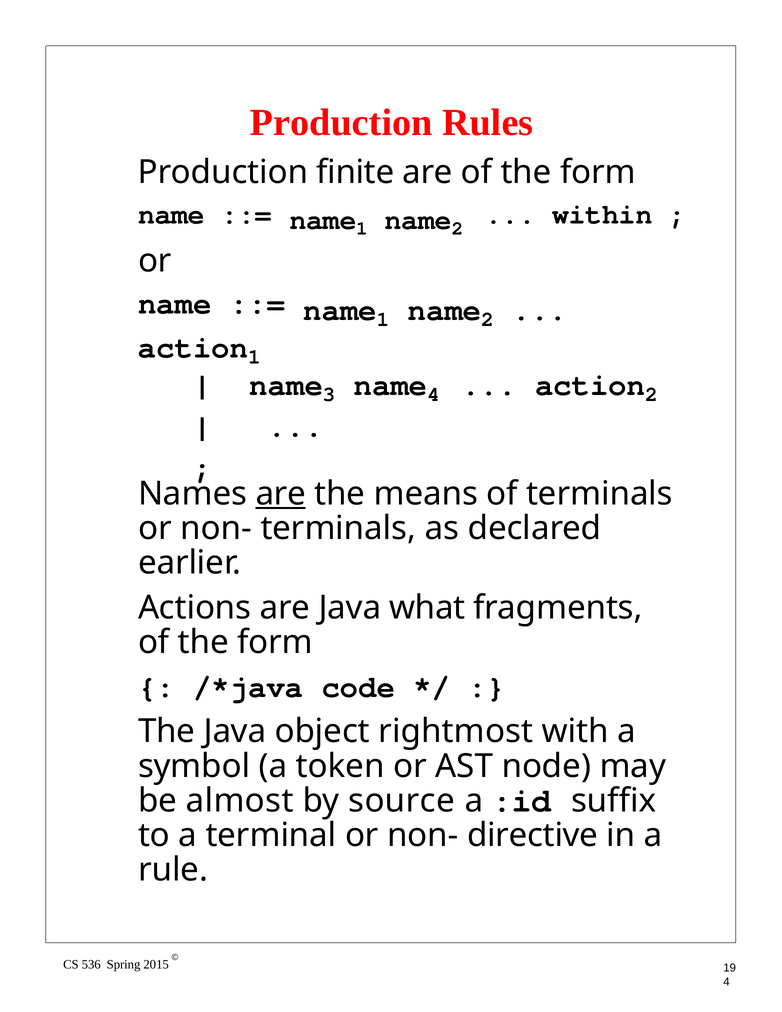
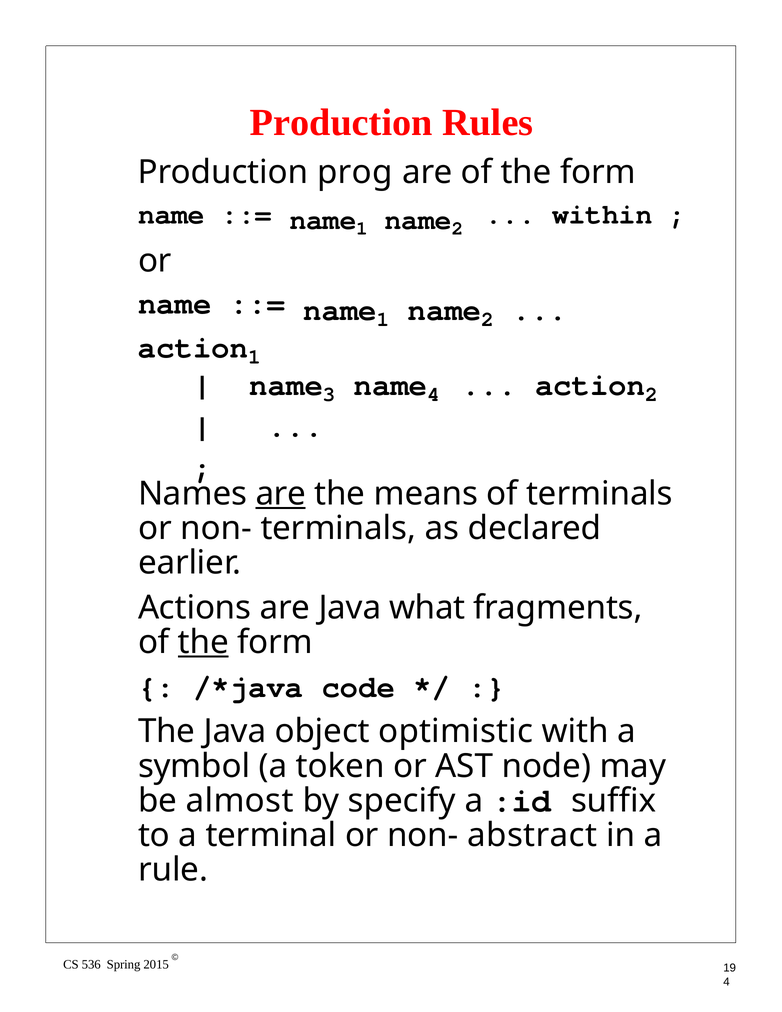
finite: finite -> prog
the at (203, 642) underline: none -> present
rightmost: rightmost -> optimistic
source: source -> specify
directive: directive -> abstract
